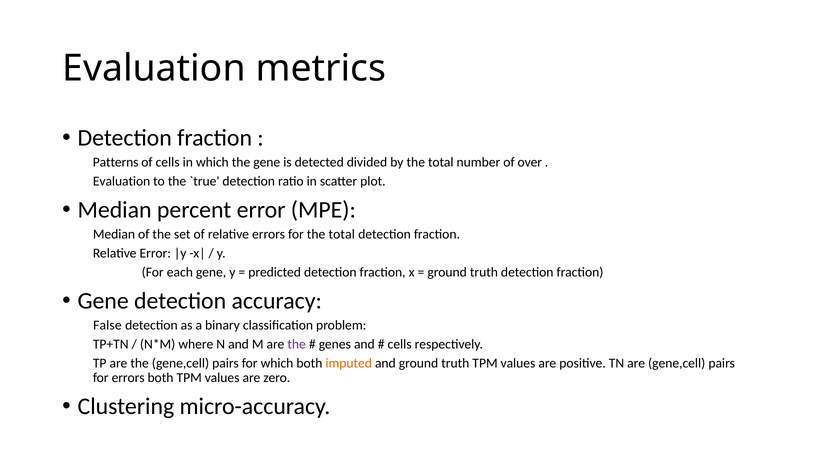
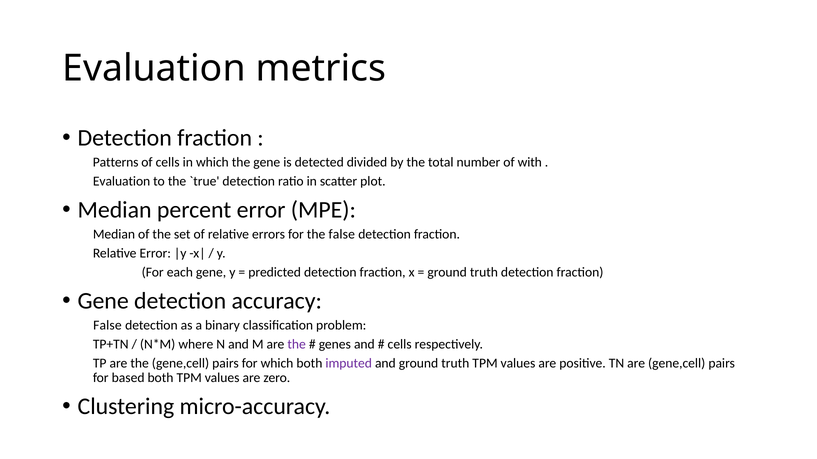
over: over -> with
for the total: total -> false
imputed colour: orange -> purple
for errors: errors -> based
